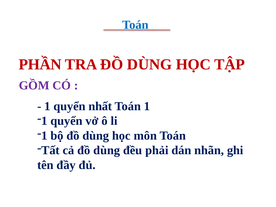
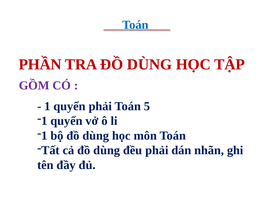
quyển nhất: nhất -> phải
Toán 1: 1 -> 5
